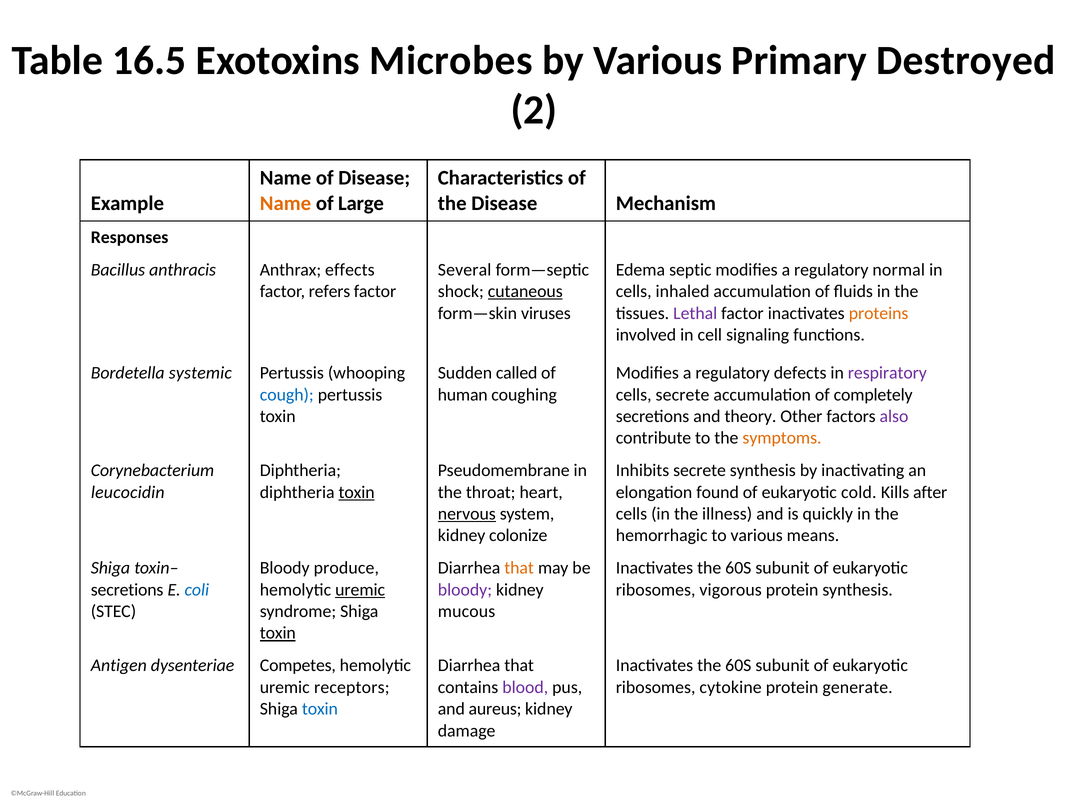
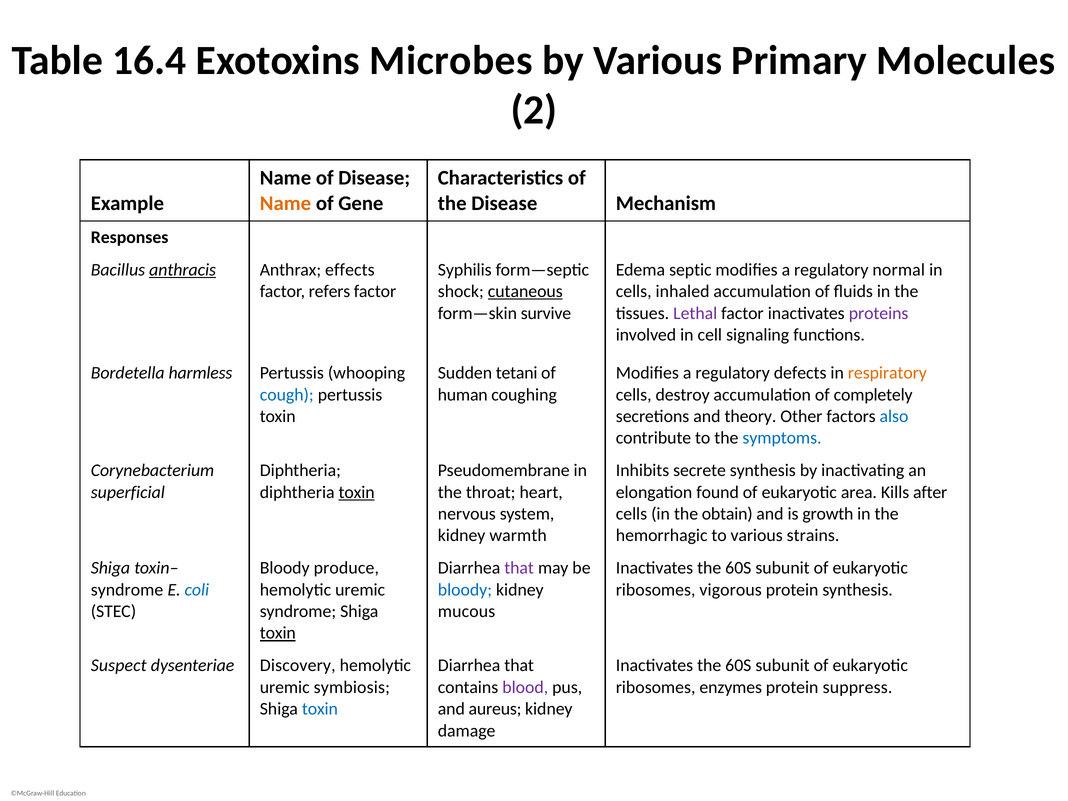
16.5: 16.5 -> 16.4
Destroyed: Destroyed -> Molecules
Large: Large -> Gene
anthracis underline: none -> present
Several: Several -> Syphilis
viruses: viruses -> survive
proteins colour: orange -> purple
systemic: systemic -> harmless
called: called -> tetani
respiratory colour: purple -> orange
cells secrete: secrete -> destroy
also colour: purple -> blue
symptoms colour: orange -> blue
leucocidin: leucocidin -> superficial
cold: cold -> area
nervous underline: present -> none
illness: illness -> obtain
quickly: quickly -> growth
colonize: colonize -> warmth
means: means -> strains
that at (519, 568) colour: orange -> purple
secretions at (127, 590): secretions -> syndrome
uremic at (360, 590) underline: present -> none
bloody at (465, 590) colour: purple -> blue
Antigen: Antigen -> Suspect
Competes: Competes -> Discovery
receptors: receptors -> symbiosis
cytokine: cytokine -> enzymes
generate: generate -> suppress
